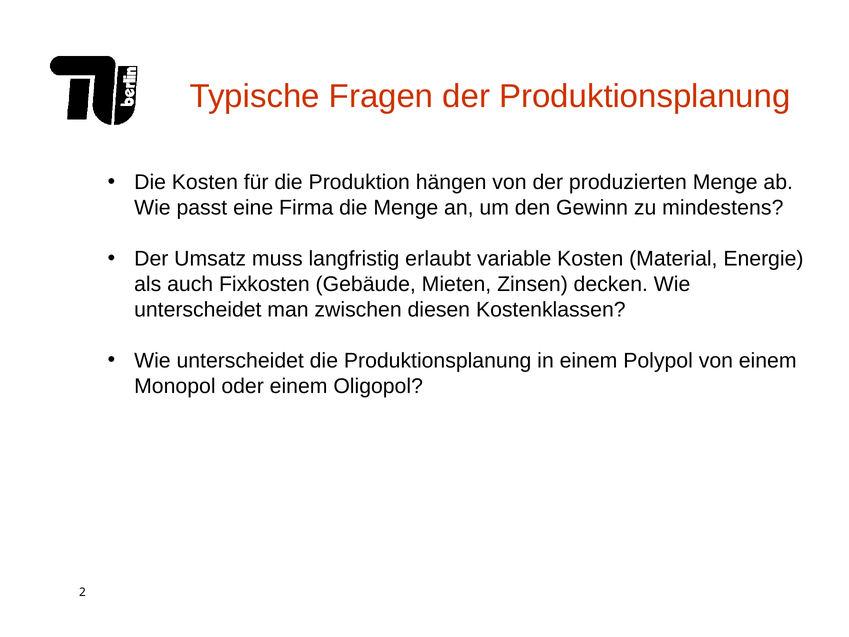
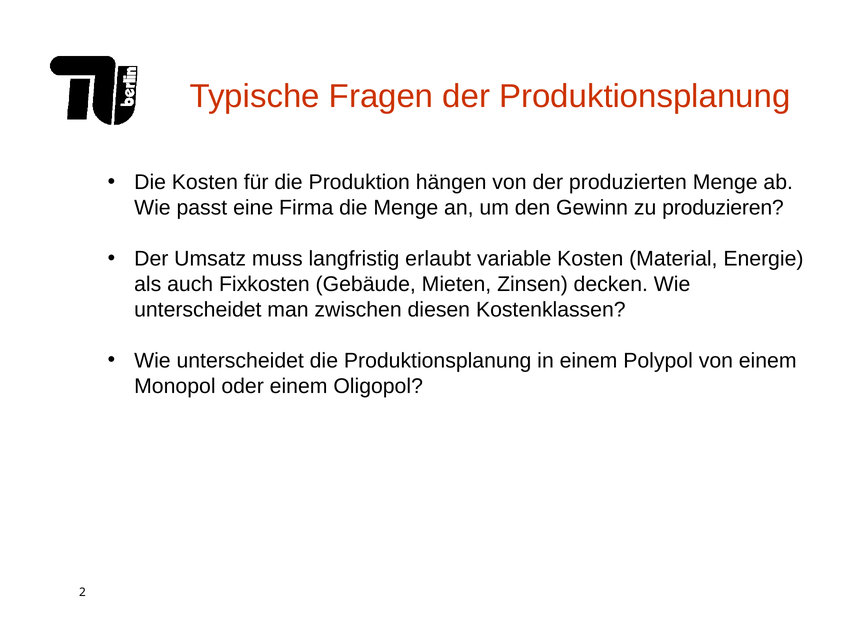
mindestens: mindestens -> produzieren
